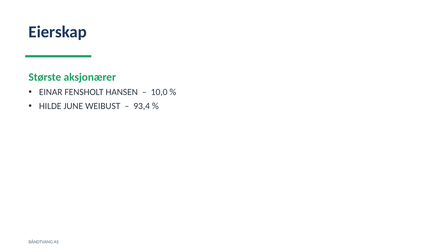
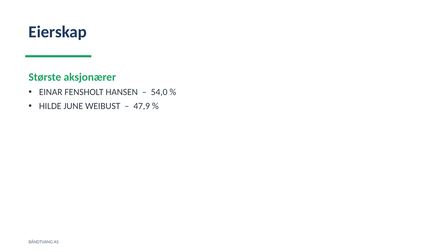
10,0: 10,0 -> 54,0
93,4: 93,4 -> 47,9
